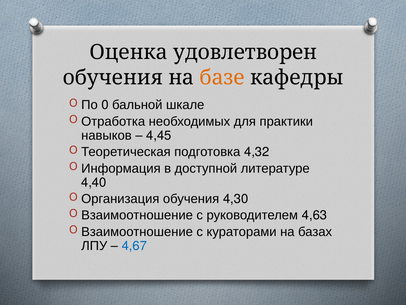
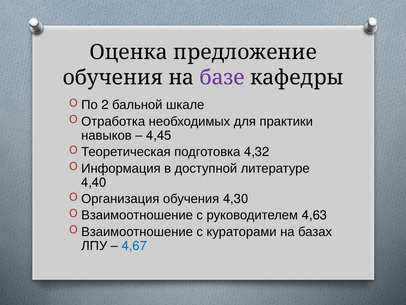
удовлетворен: удовлетворен -> предложение
базе colour: orange -> purple
0: 0 -> 2
